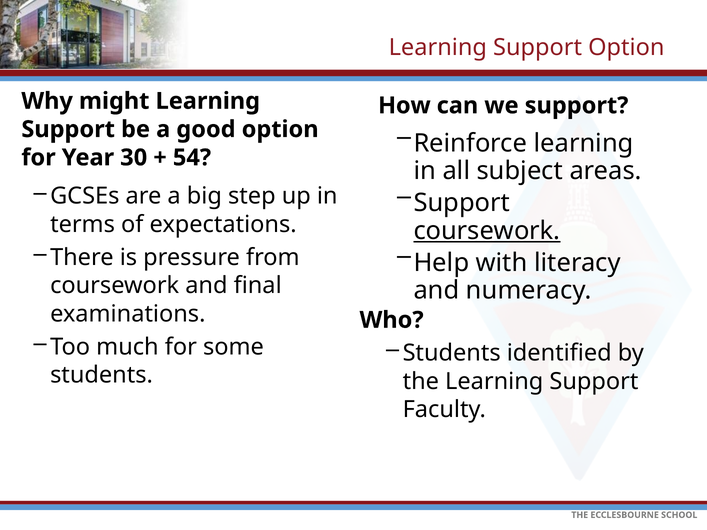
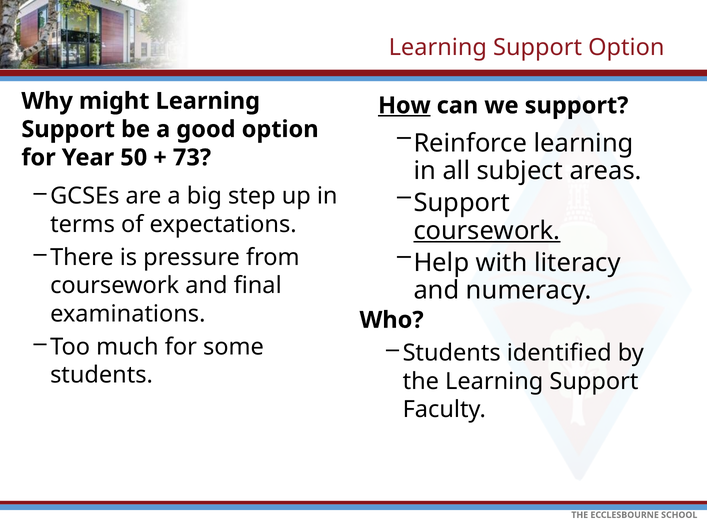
How underline: none -> present
30: 30 -> 50
54: 54 -> 73
